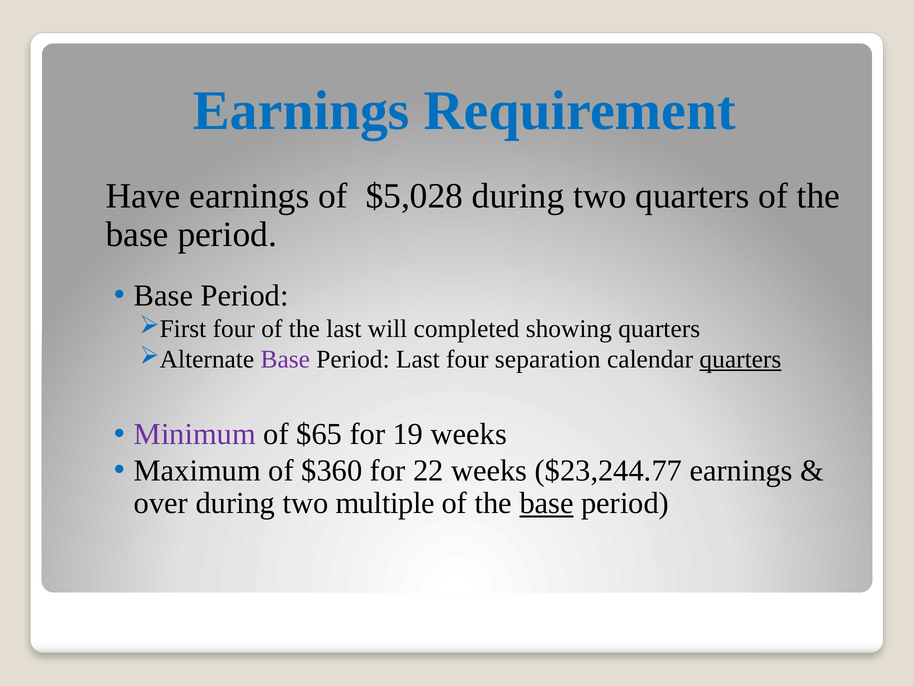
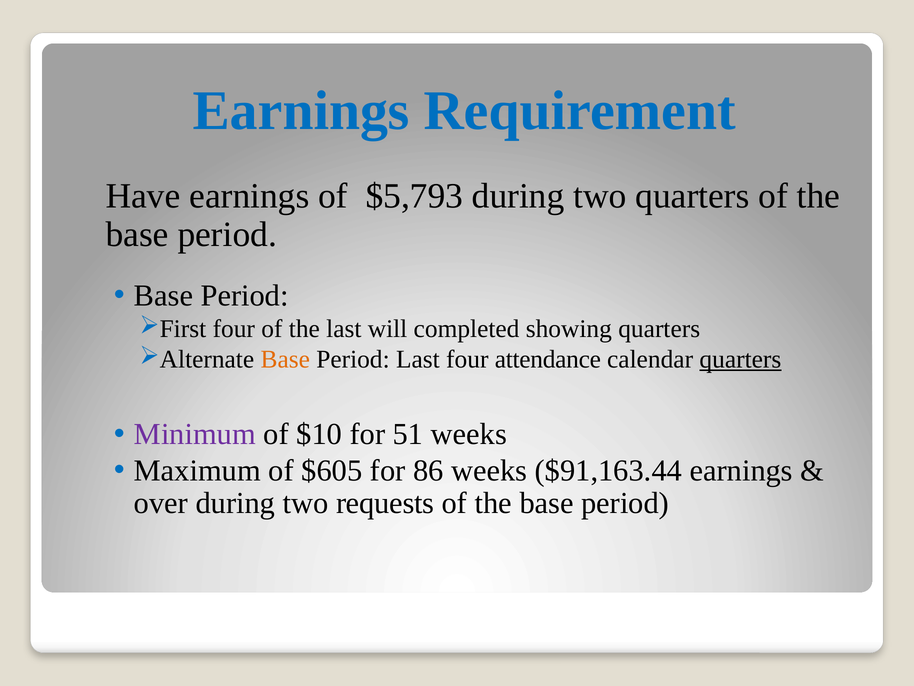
$5,028: $5,028 -> $5,793
Base at (285, 359) colour: purple -> orange
separation: separation -> attendance
$65: $65 -> $10
19: 19 -> 51
$360: $360 -> $605
22: 22 -> 86
$23,244.77: $23,244.77 -> $91,163.44
multiple: multiple -> requests
base at (547, 503) underline: present -> none
